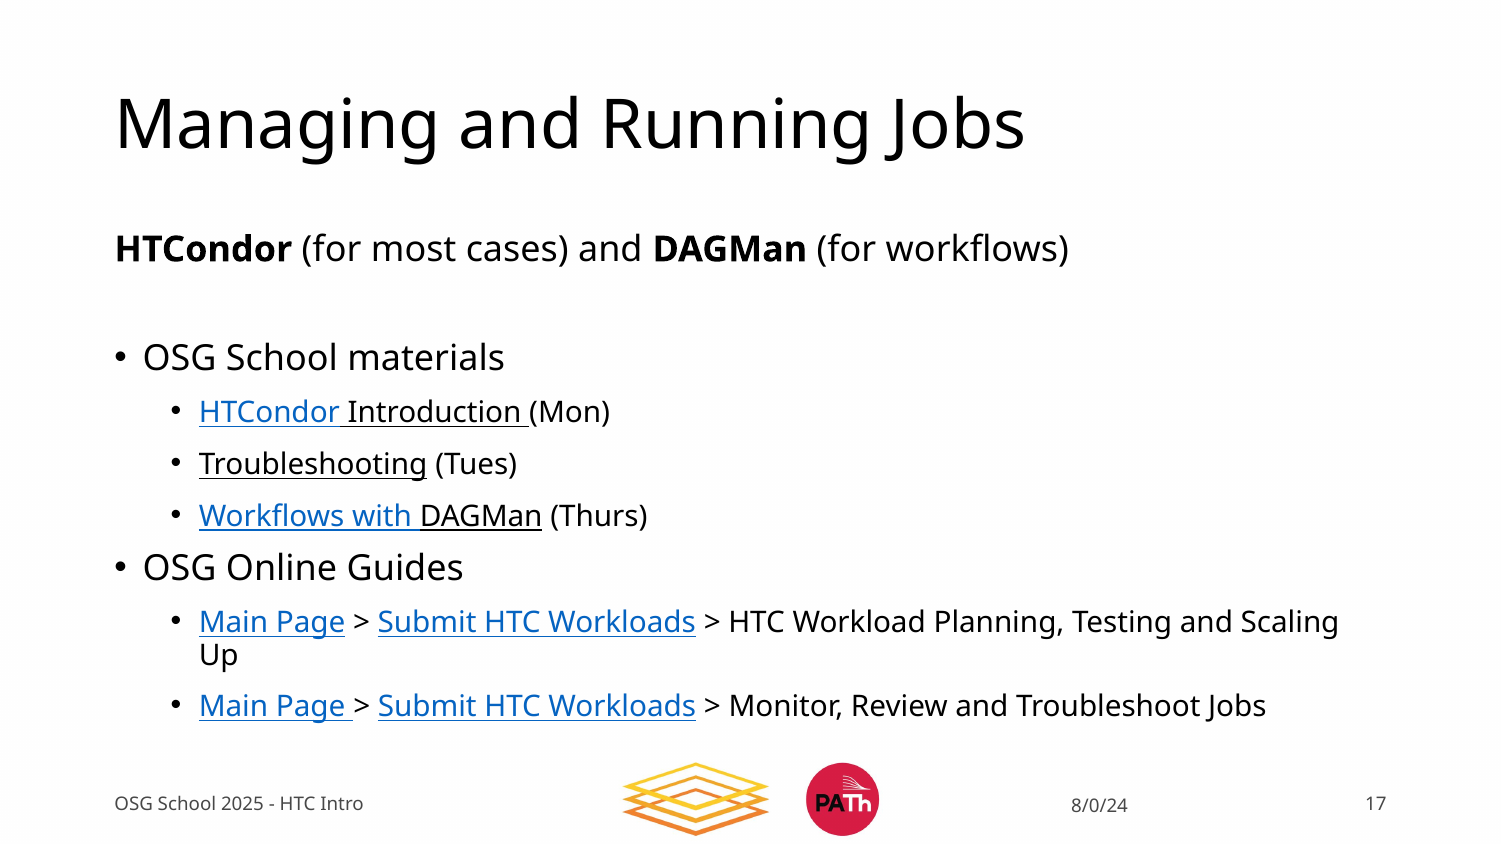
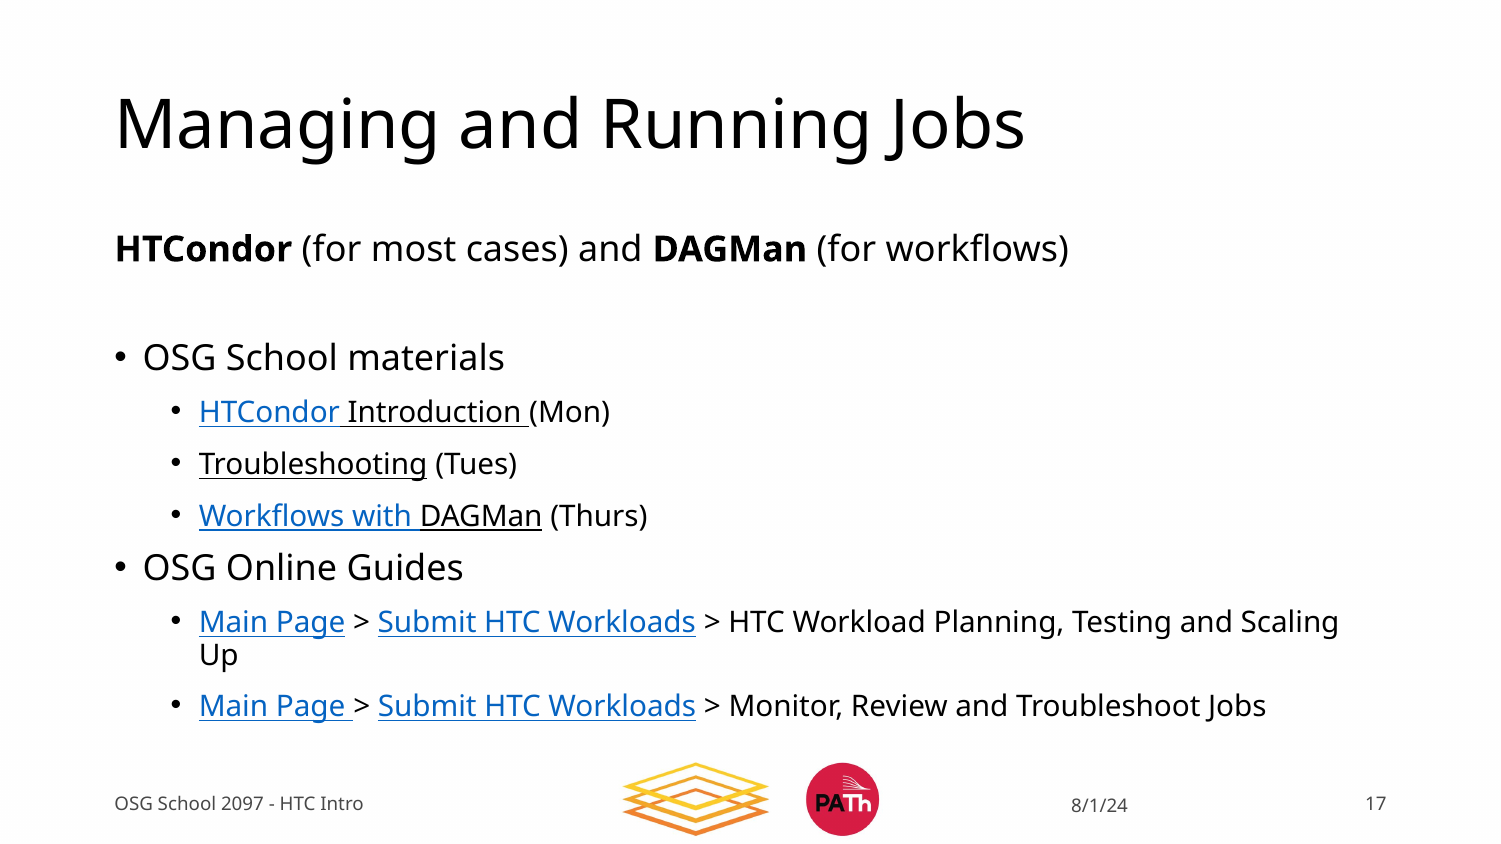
2025: 2025 -> 2097
8/0/24: 8/0/24 -> 8/1/24
